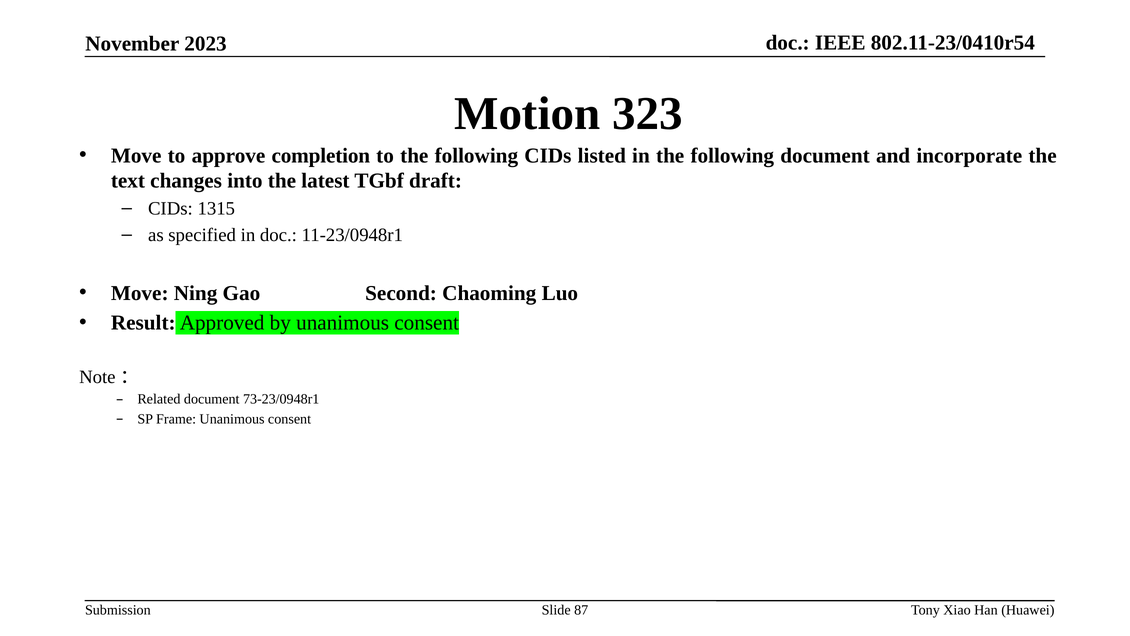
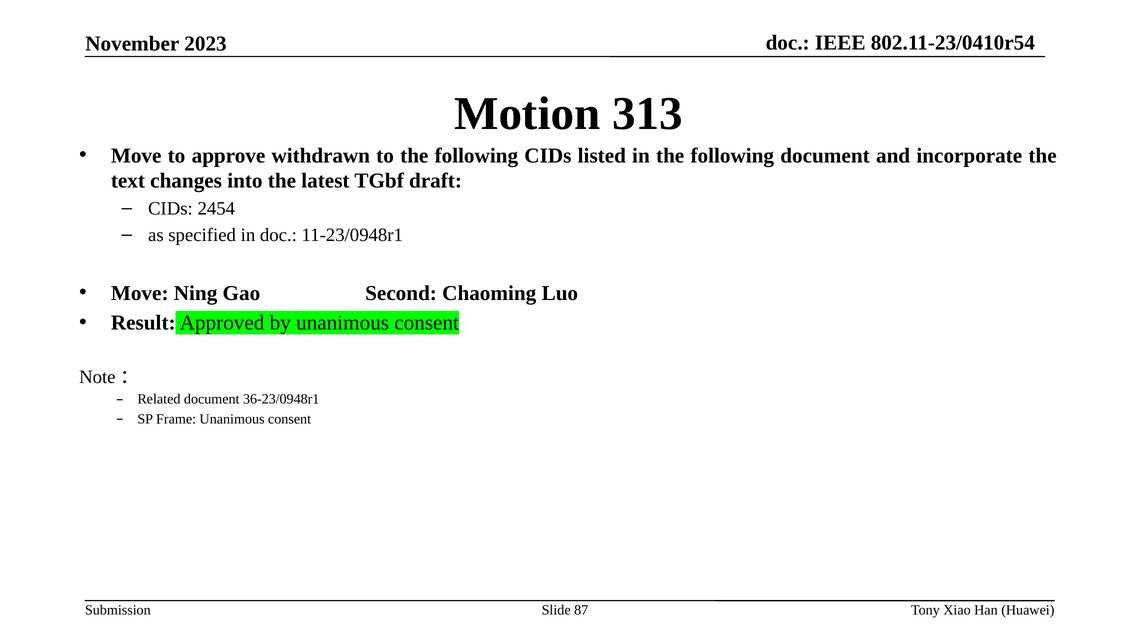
323: 323 -> 313
completion: completion -> withdrawn
1315: 1315 -> 2454
73-23/0948r1: 73-23/0948r1 -> 36-23/0948r1
